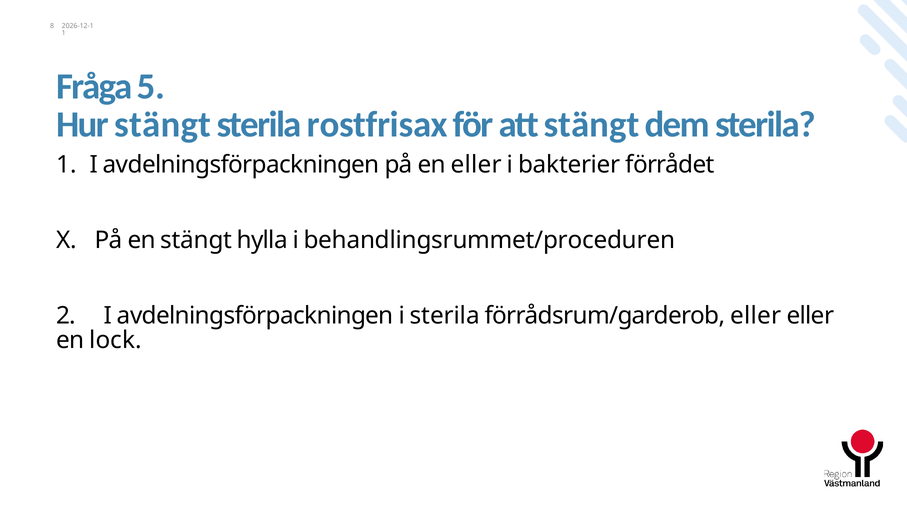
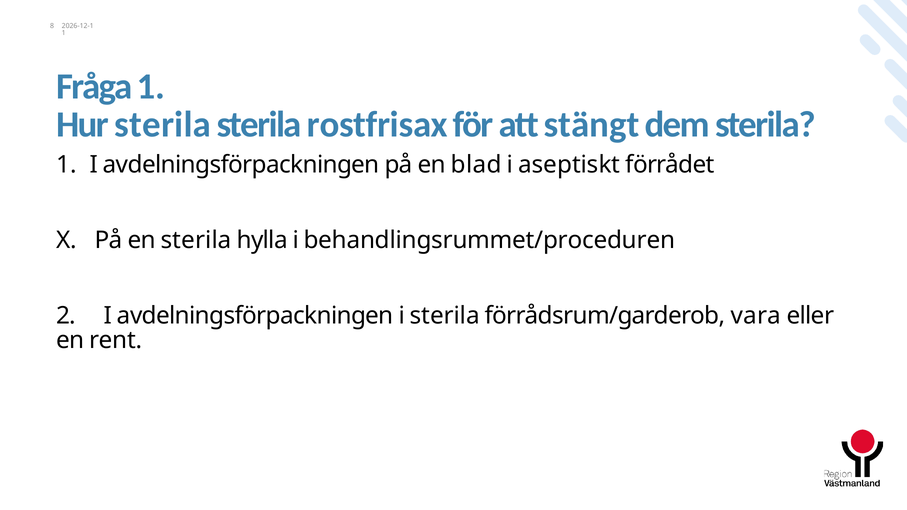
Fråga 5: 5 -> 1
Hur stängt: stängt -> sterila
en eller: eller -> blad
bakterier: bakterier -> aseptiskt
en stängt: stängt -> sterila
förrådsrum/garderob eller: eller -> vara
lock: lock -> rent
